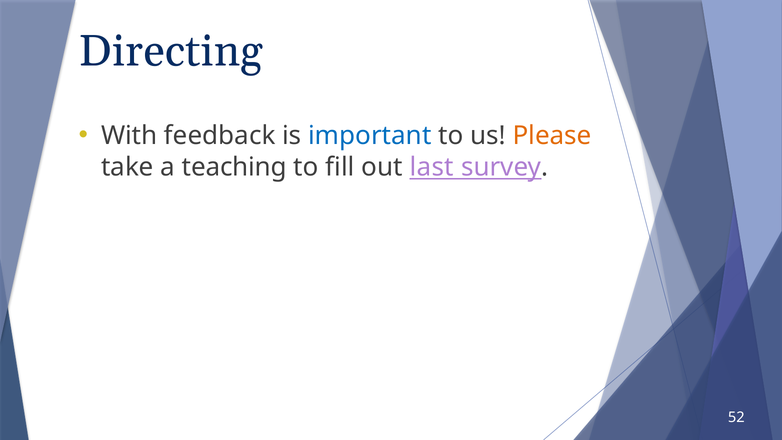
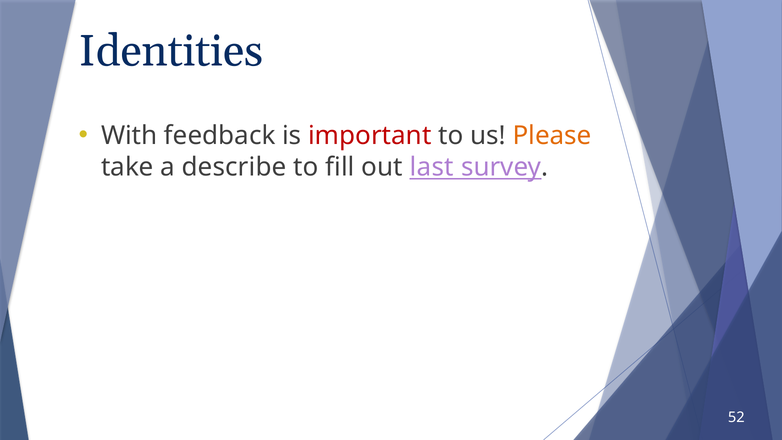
Directing: Directing -> Identities
important colour: blue -> red
teaching: teaching -> describe
